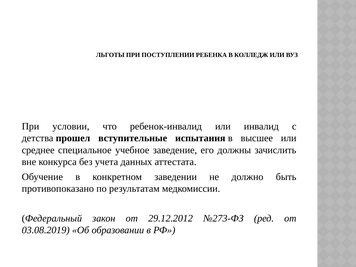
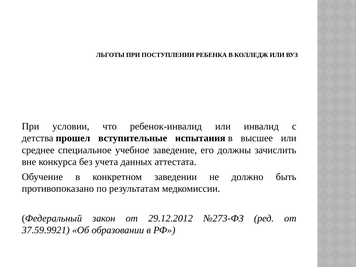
03.08.2019: 03.08.2019 -> 37.59.9921
